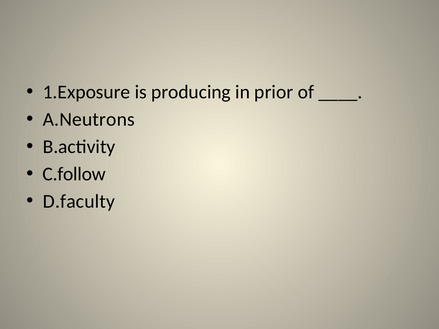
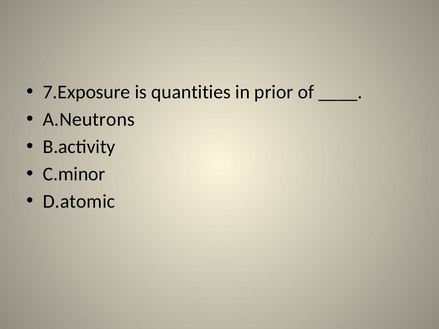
1.Exposure: 1.Exposure -> 7.Exposure
producing: producing -> quantities
C.follow: C.follow -> C.minor
D.faculty: D.faculty -> D.atomic
